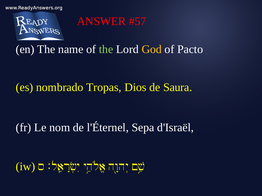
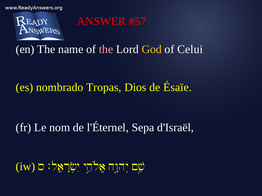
the at (106, 49) colour: light green -> pink
Pacto: Pacto -> Celui
Saura: Saura -> Ésaïe
